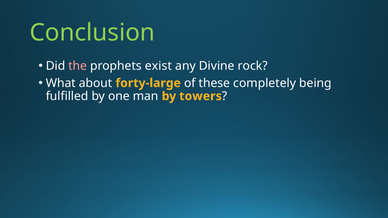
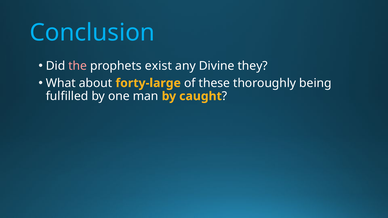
Conclusion colour: light green -> light blue
rock: rock -> they
completely: completely -> thoroughly
towers: towers -> caught
